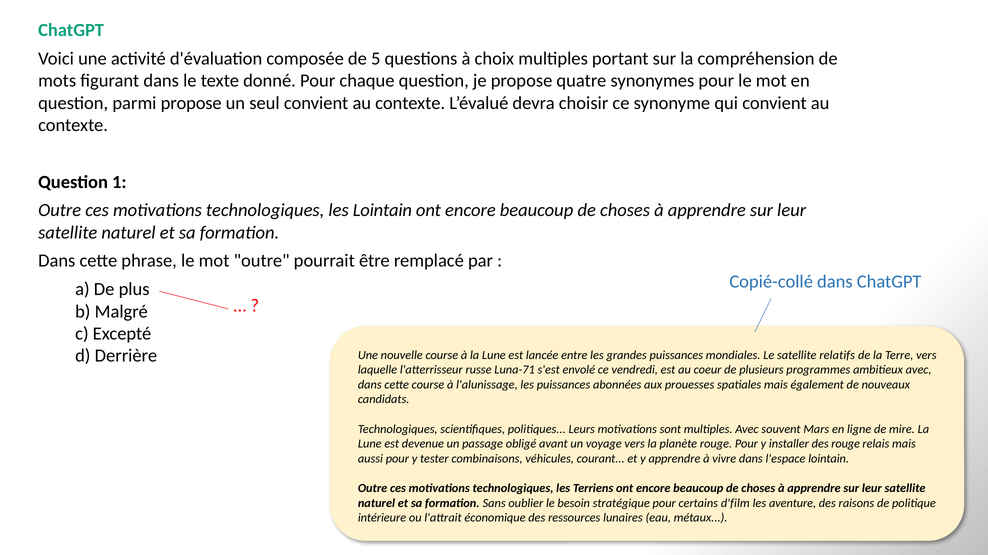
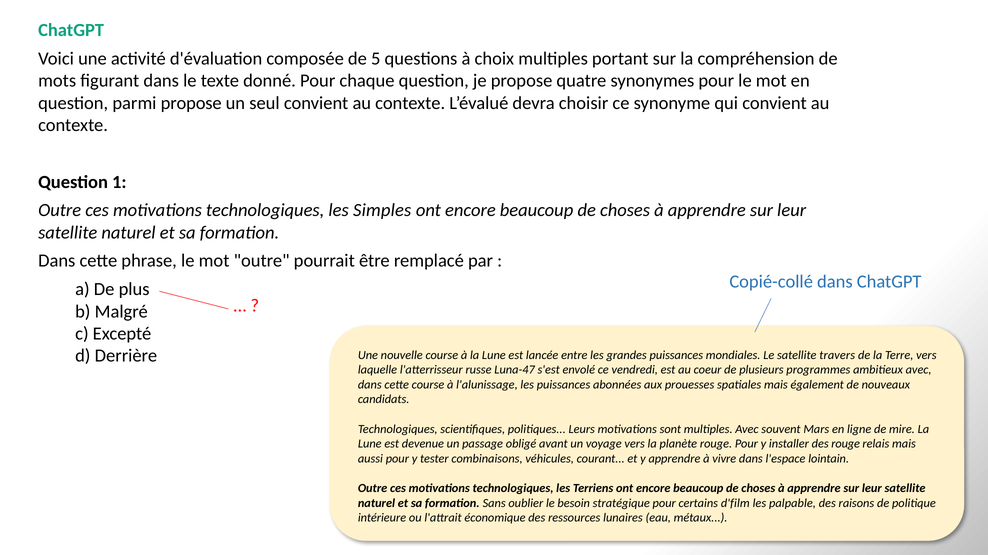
les Lointain: Lointain -> Simples
relatifs: relatifs -> travers
Luna-71: Luna-71 -> Luna-47
aventure: aventure -> palpable
